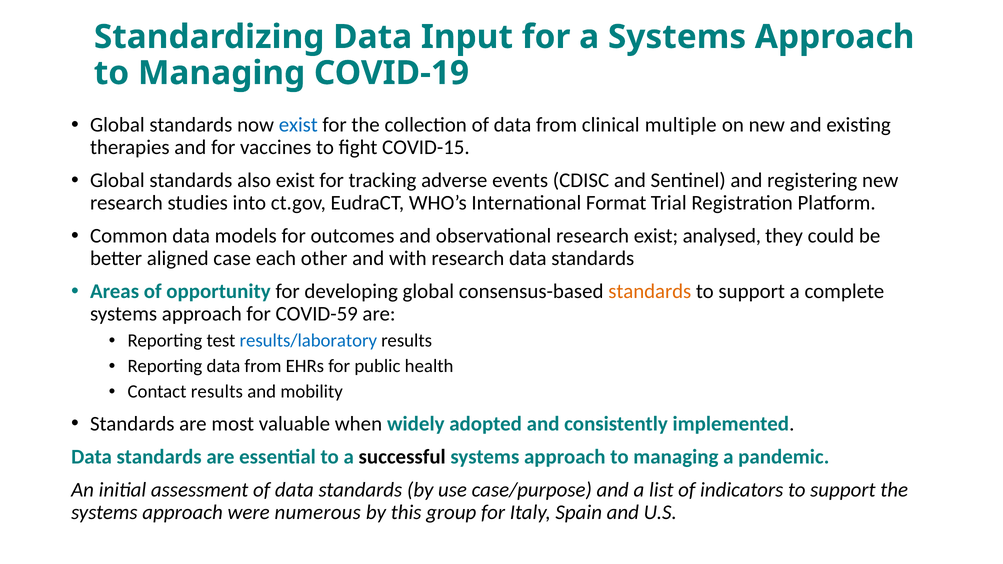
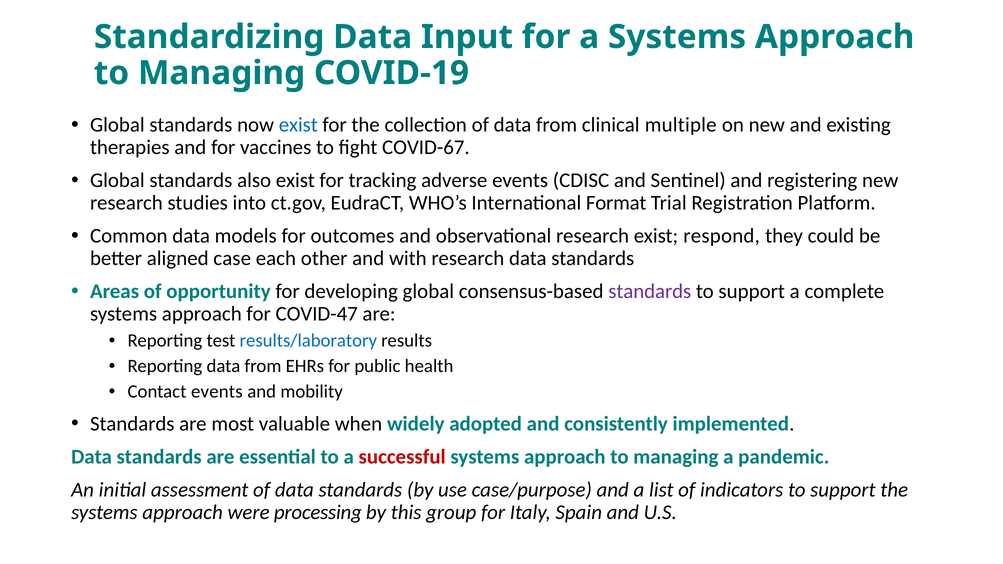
COVID-15: COVID-15 -> COVID-67
analysed: analysed -> respond
standards at (650, 292) colour: orange -> purple
COVID-59: COVID-59 -> COVID-47
Contact results: results -> events
successful colour: black -> red
numerous: numerous -> processing
